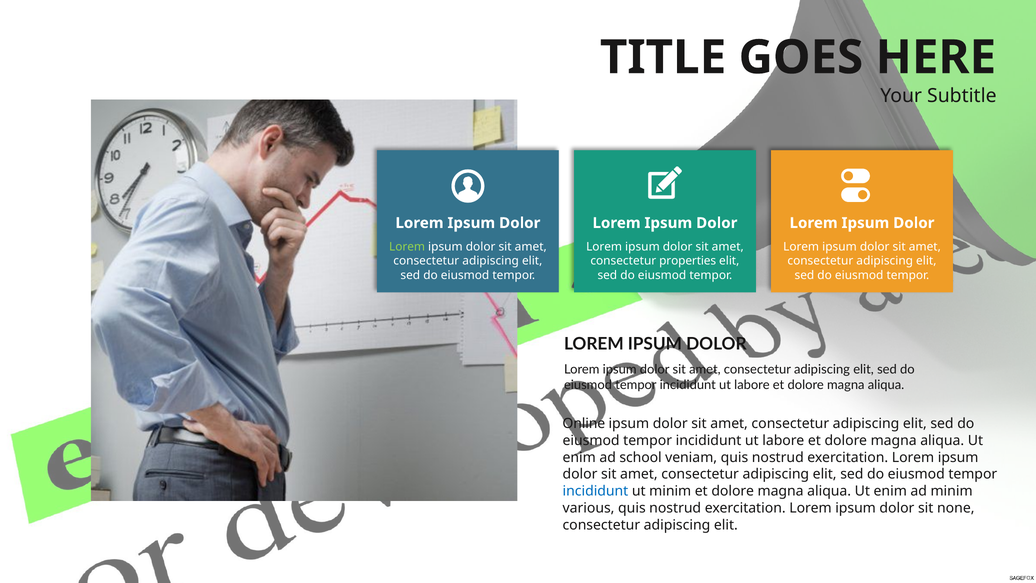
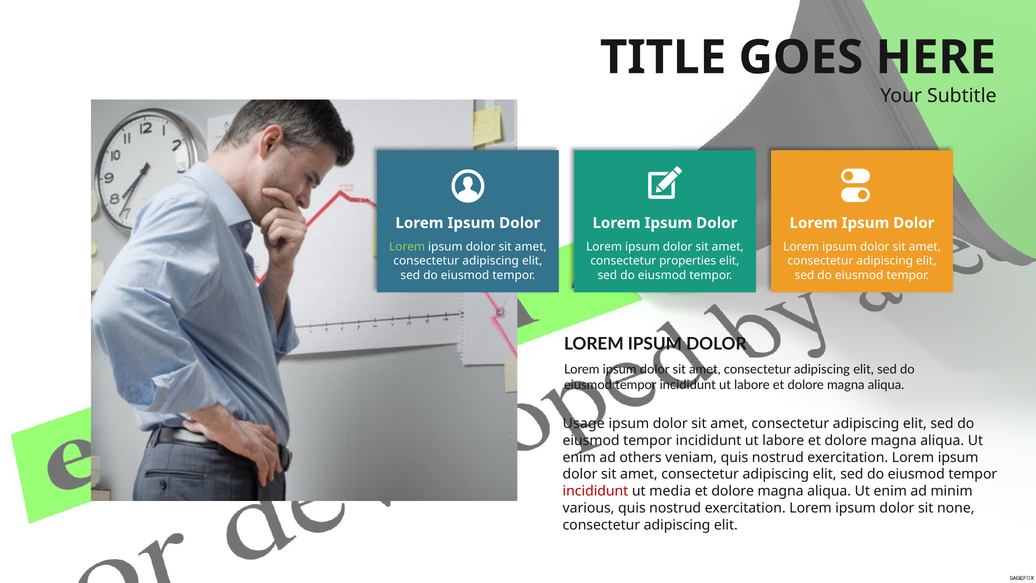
Online: Online -> Usage
school: school -> others
incididunt at (595, 491) colour: blue -> red
ut minim: minim -> media
